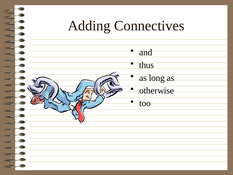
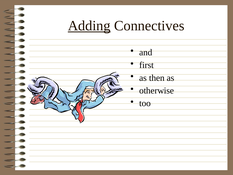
Adding underline: none -> present
thus: thus -> first
long: long -> then
